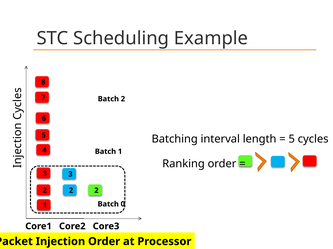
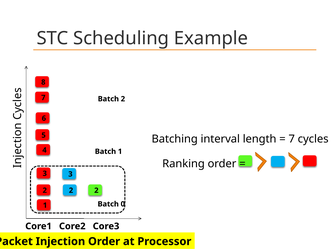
5 at (292, 139): 5 -> 7
